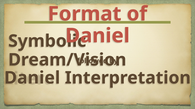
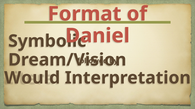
Daniel at (32, 78): Daniel -> Would
